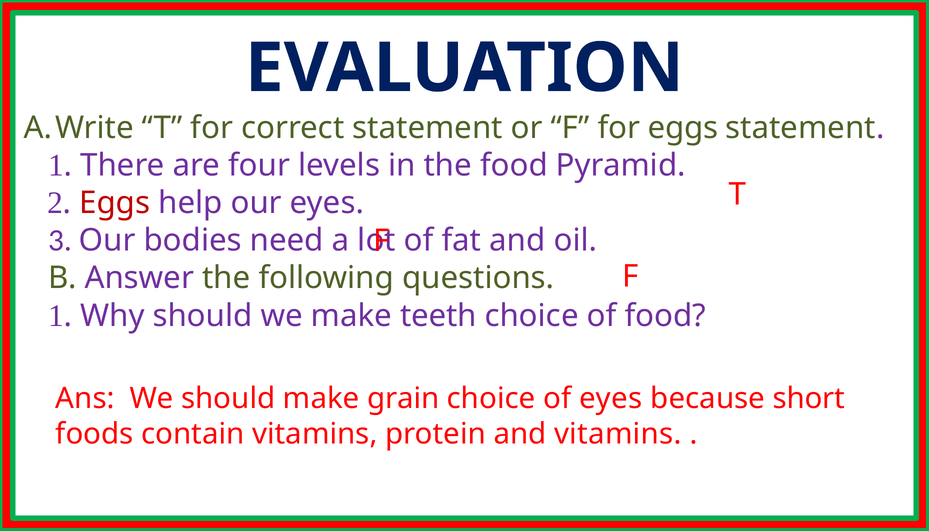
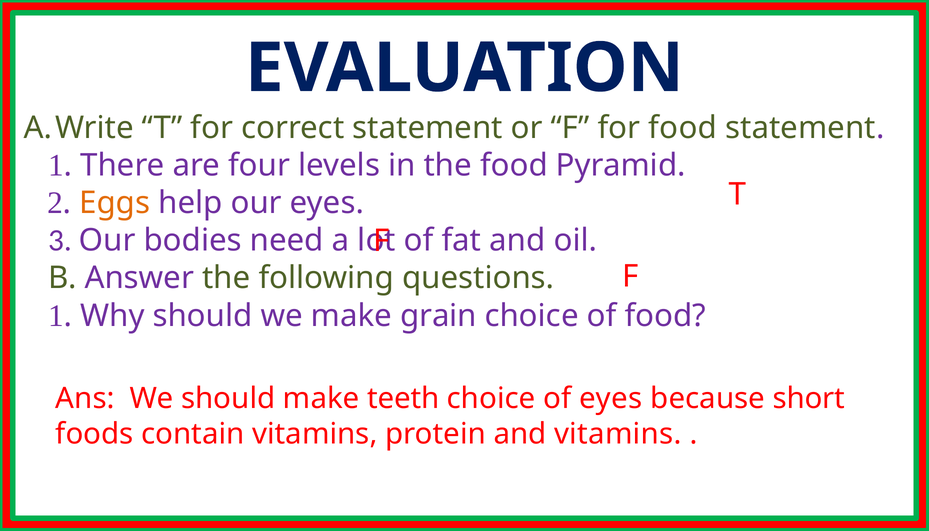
for eggs: eggs -> food
Eggs at (115, 203) colour: red -> orange
teeth: teeth -> grain
grain: grain -> teeth
